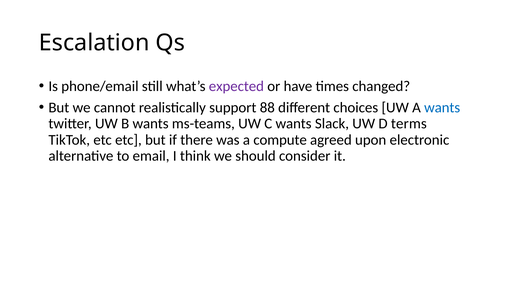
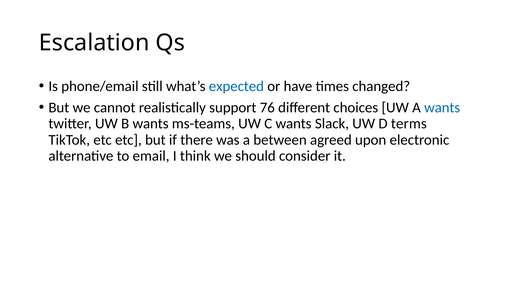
expected colour: purple -> blue
88: 88 -> 76
compute: compute -> between
